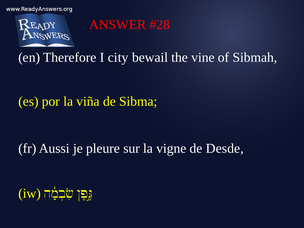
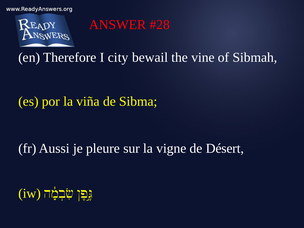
Desde: Desde -> Désert
